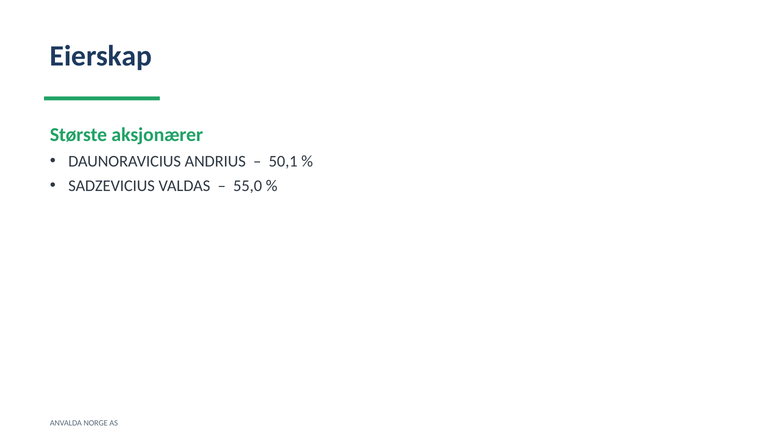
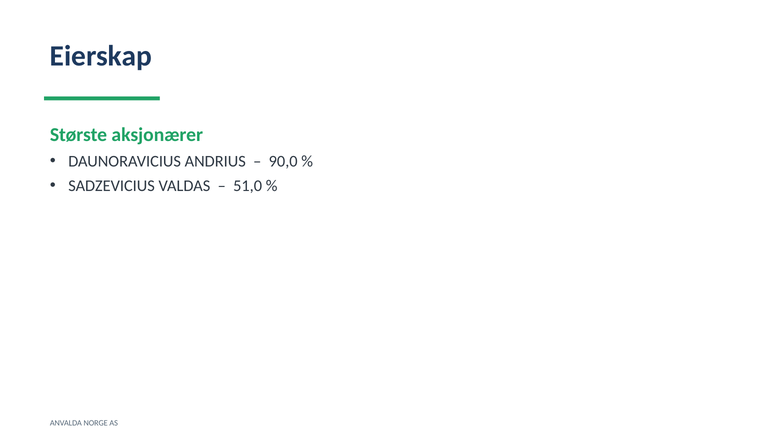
50,1: 50,1 -> 90,0
55,0: 55,0 -> 51,0
